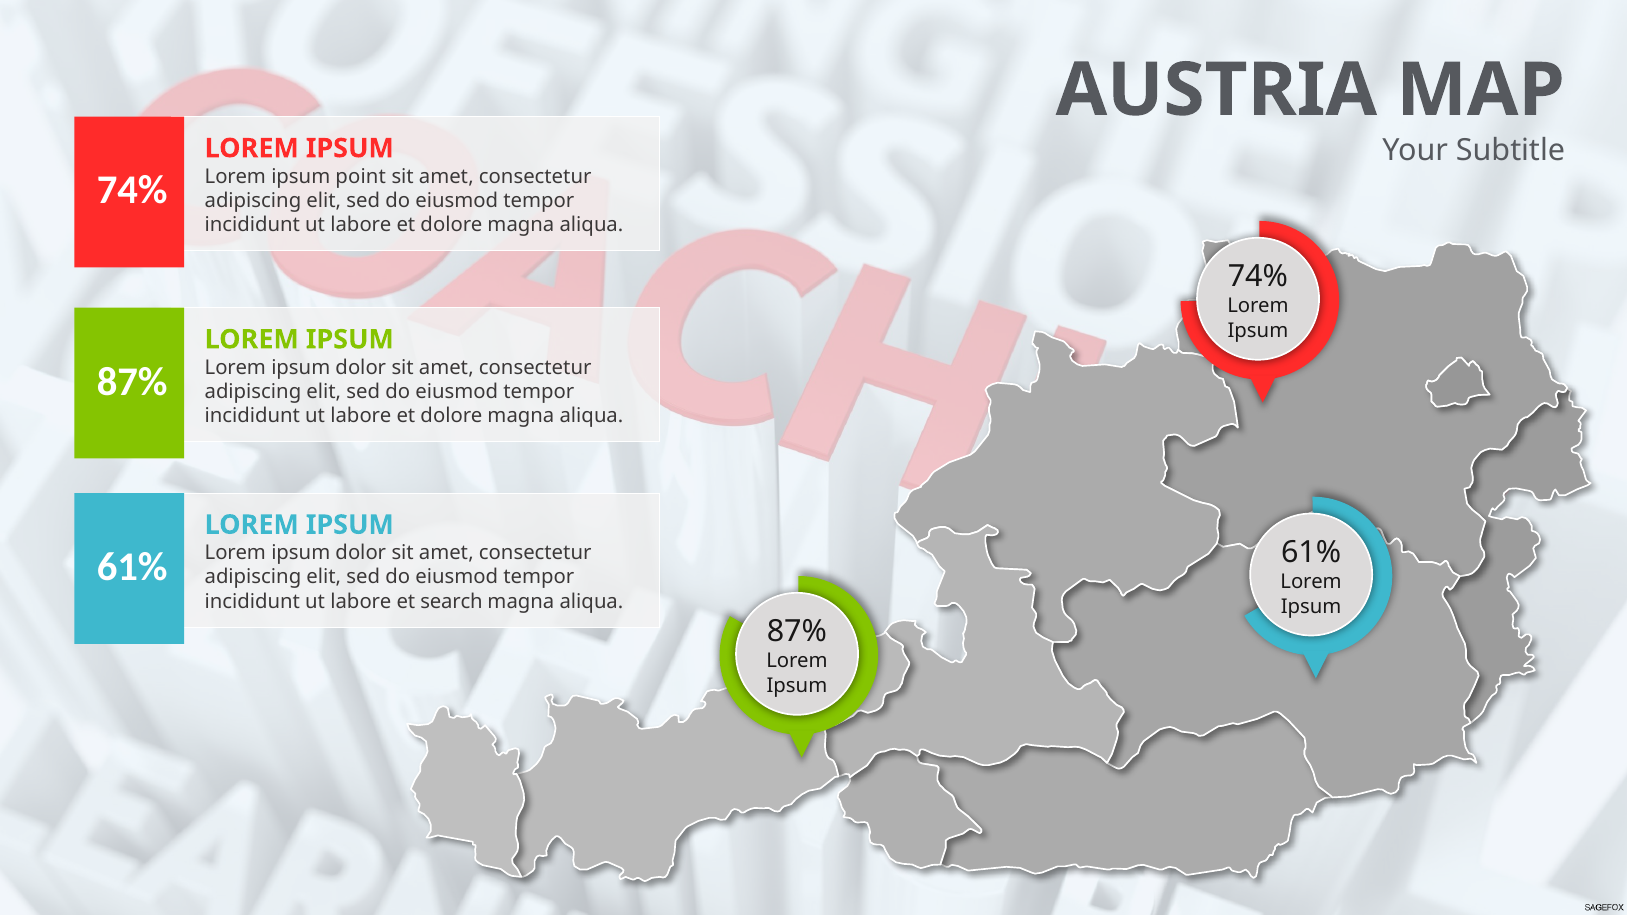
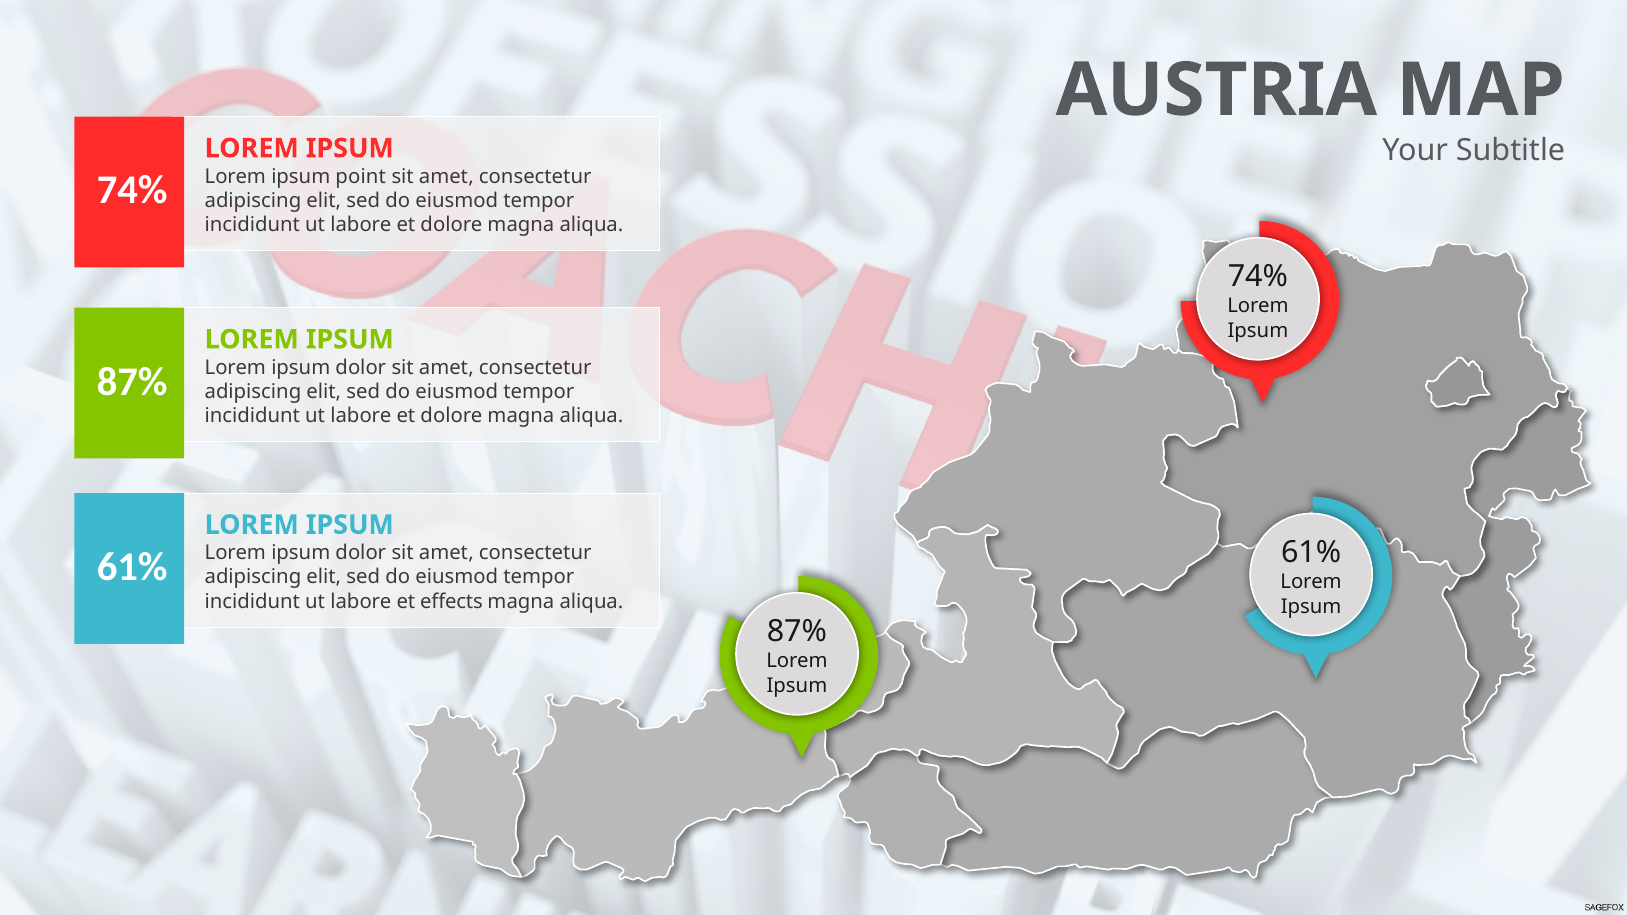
search: search -> effects
